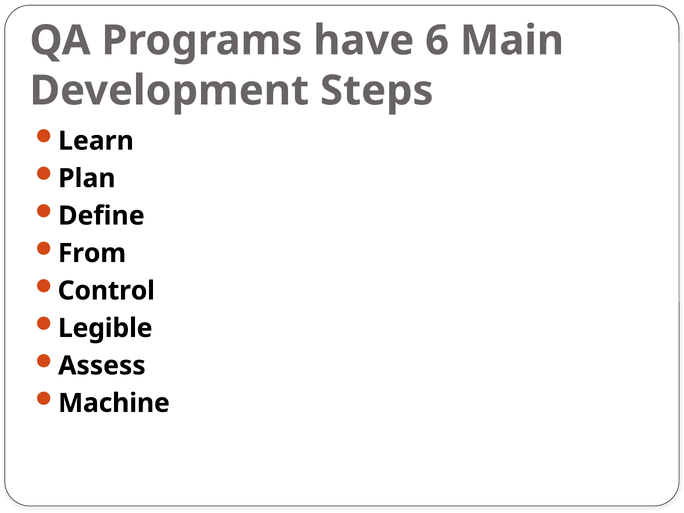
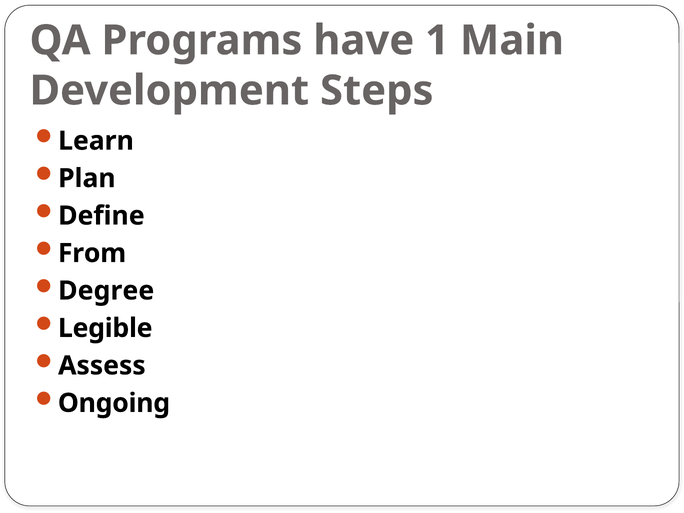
6: 6 -> 1
Control: Control -> Degree
Machine: Machine -> Ongoing
